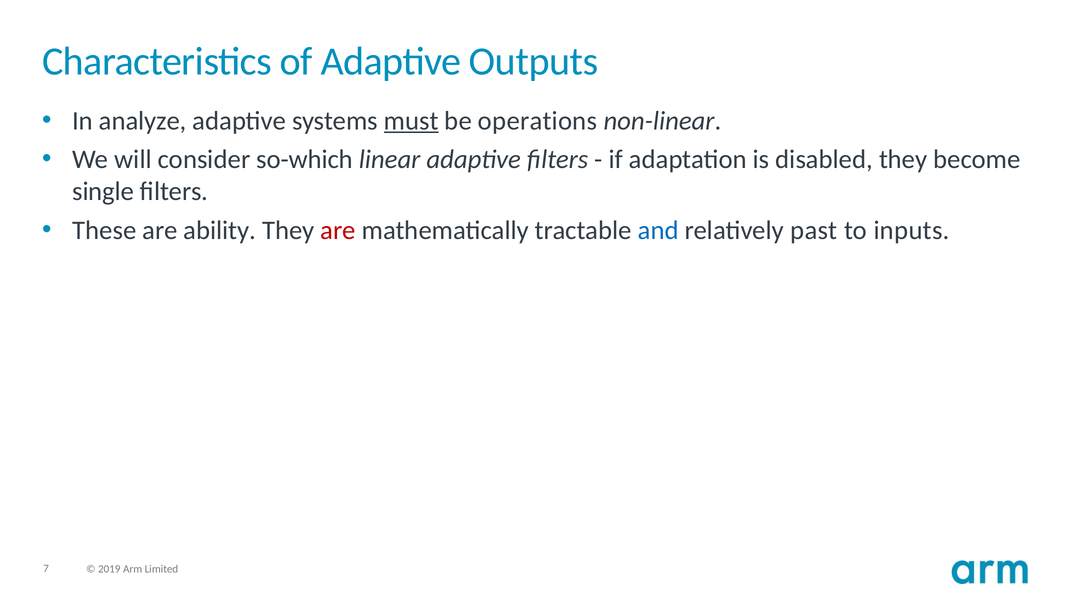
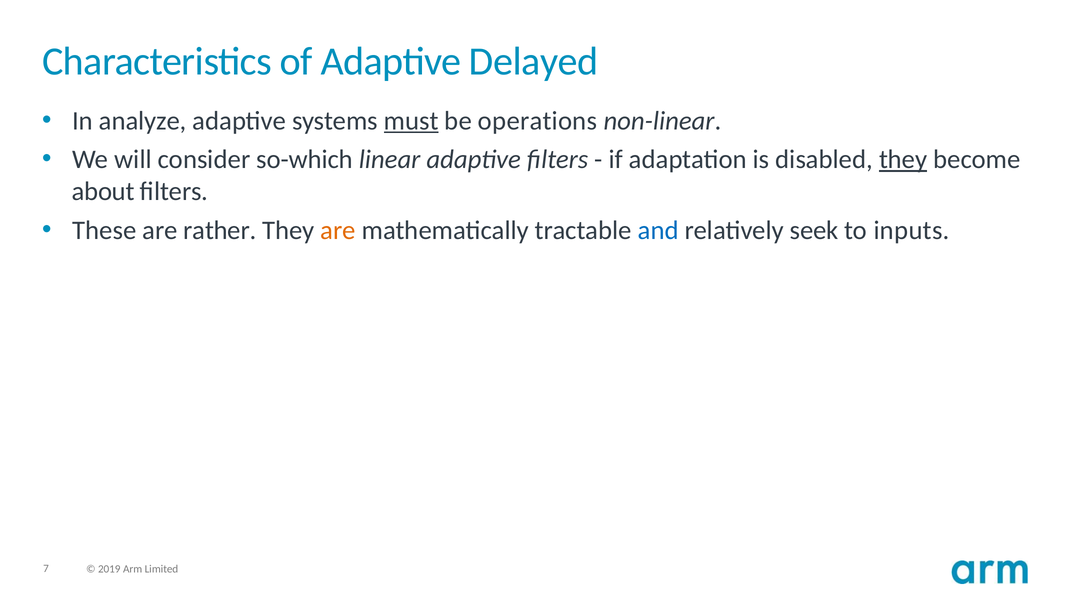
Outputs: Outputs -> Delayed
they at (903, 160) underline: none -> present
single: single -> about
ability: ability -> rather
are at (338, 230) colour: red -> orange
past: past -> seek
